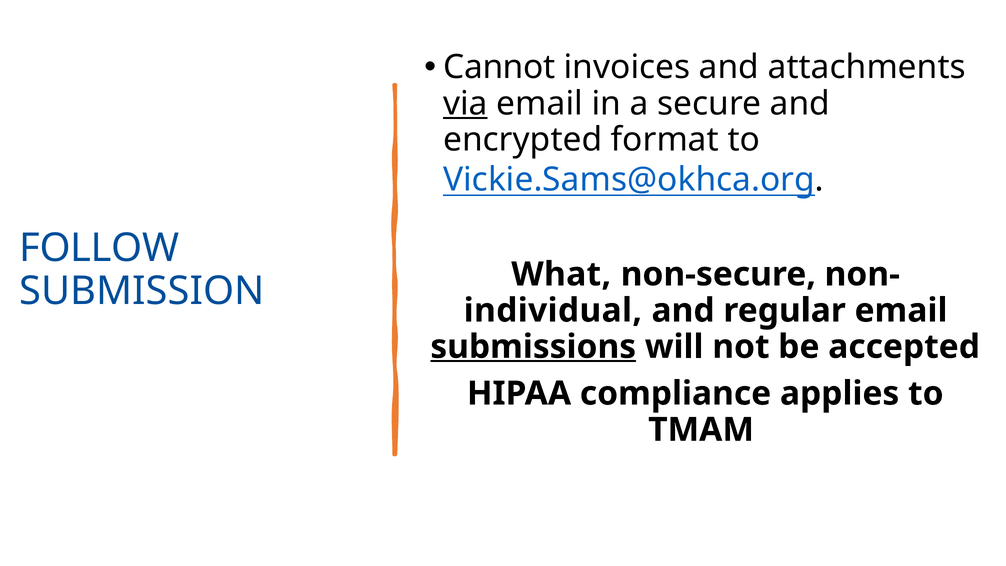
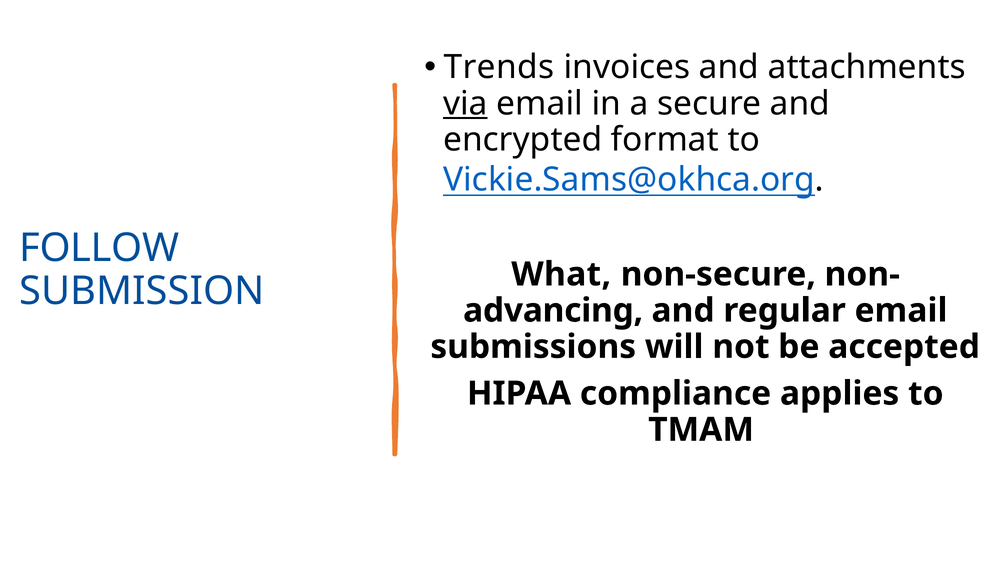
Cannot: Cannot -> Trends
individual: individual -> advancing
submissions underline: present -> none
